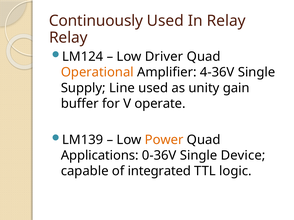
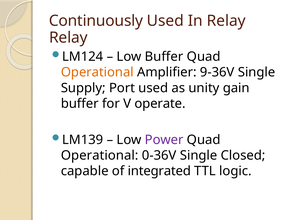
Low Driver: Driver -> Buffer
4-36V: 4-36V -> 9-36V
Line: Line -> Port
Power colour: orange -> purple
Applications at (100, 156): Applications -> Operational
Device: Device -> Closed
